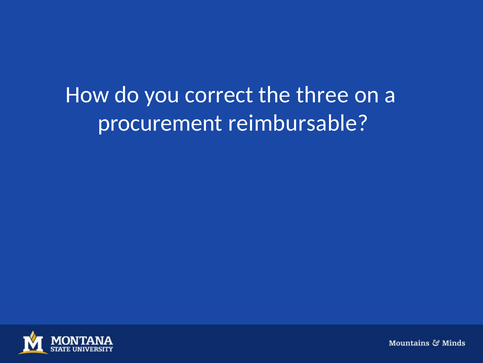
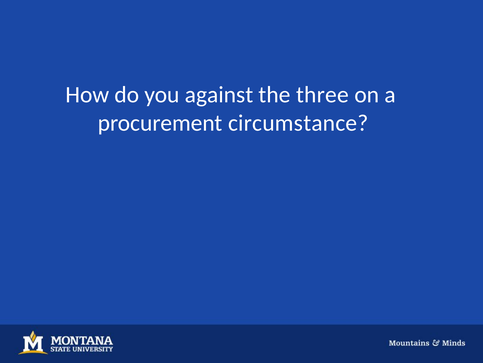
correct: correct -> against
reimbursable: reimbursable -> circumstance
